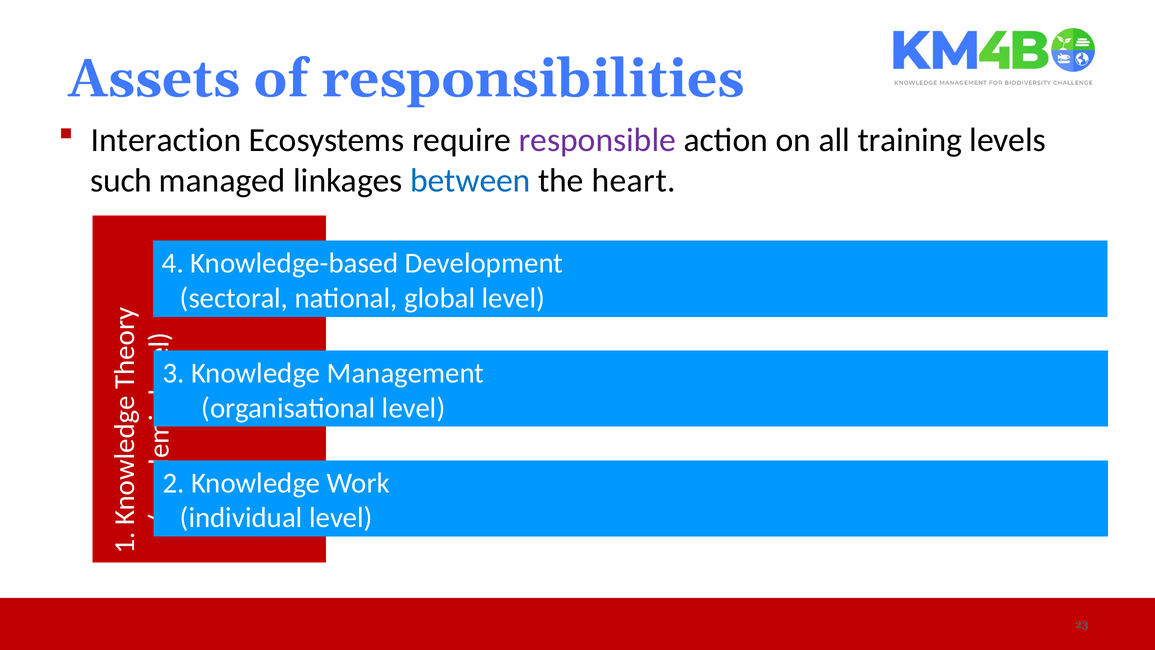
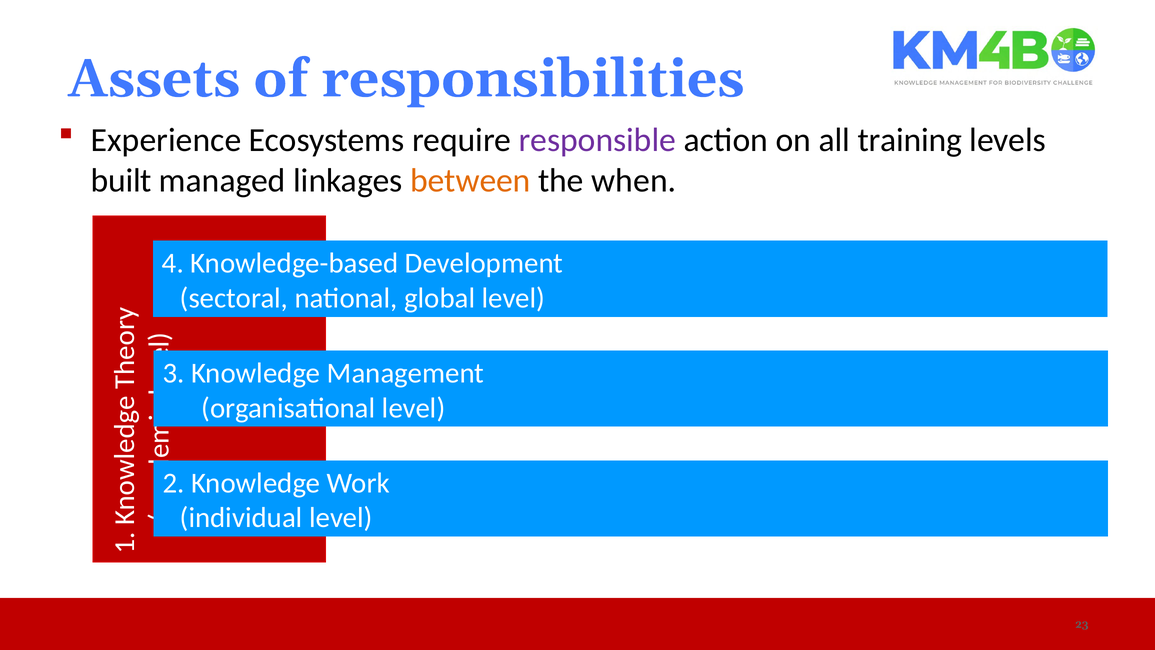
Interaction: Interaction -> Experience
such: such -> built
between colour: blue -> orange
heart: heart -> when
